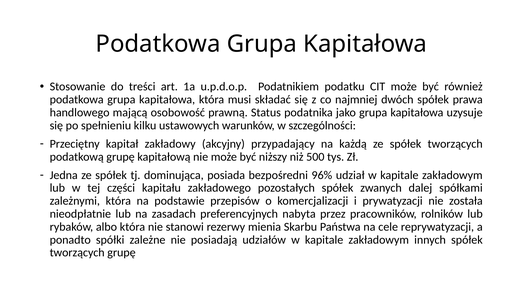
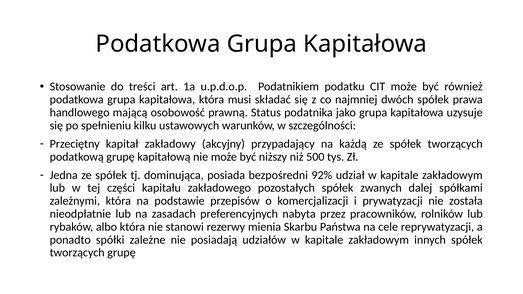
96%: 96% -> 92%
